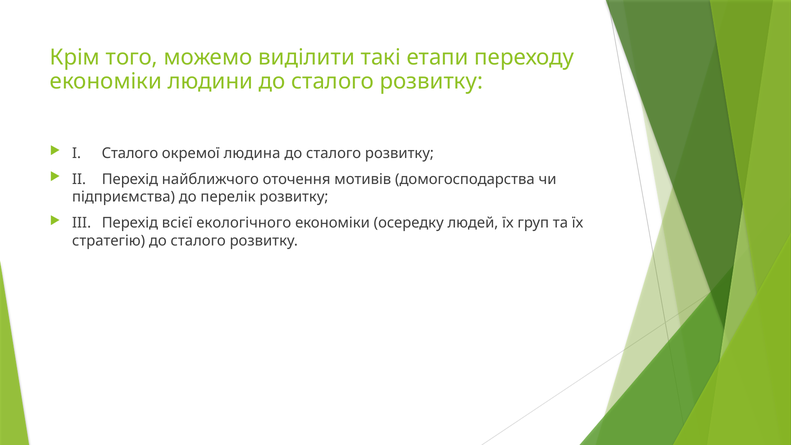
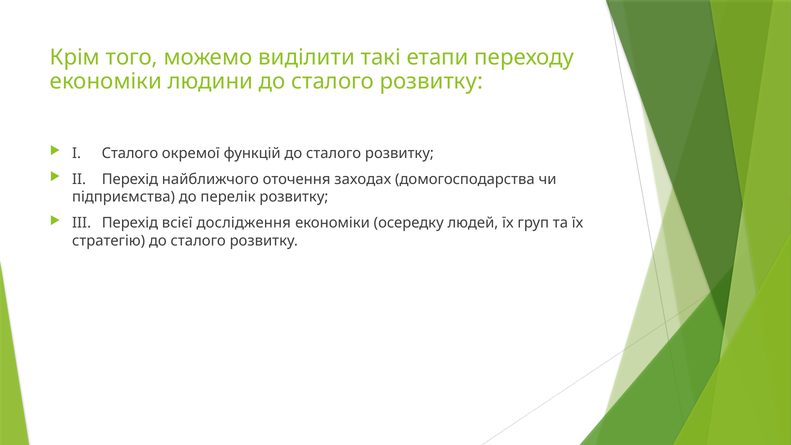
людина: людина -> функцій
мотивів: мотивів -> заходах
екологічного: екологічного -> дослідження
